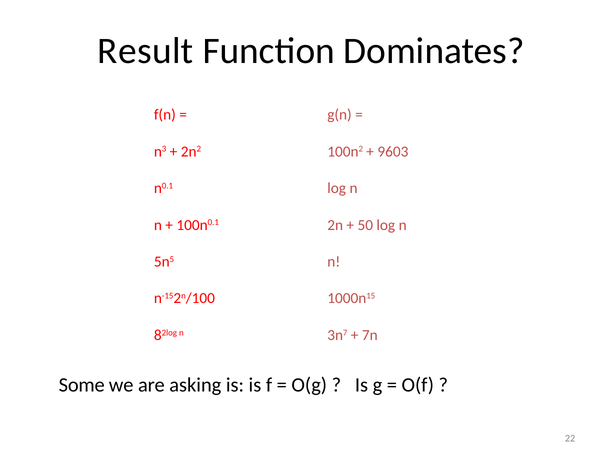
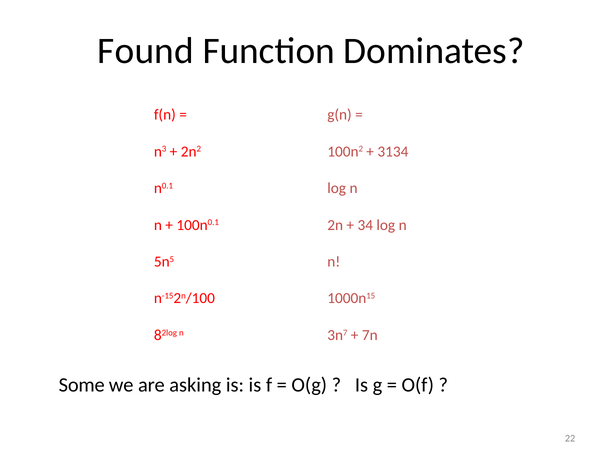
Result: Result -> Found
9603: 9603 -> 3134
50: 50 -> 34
